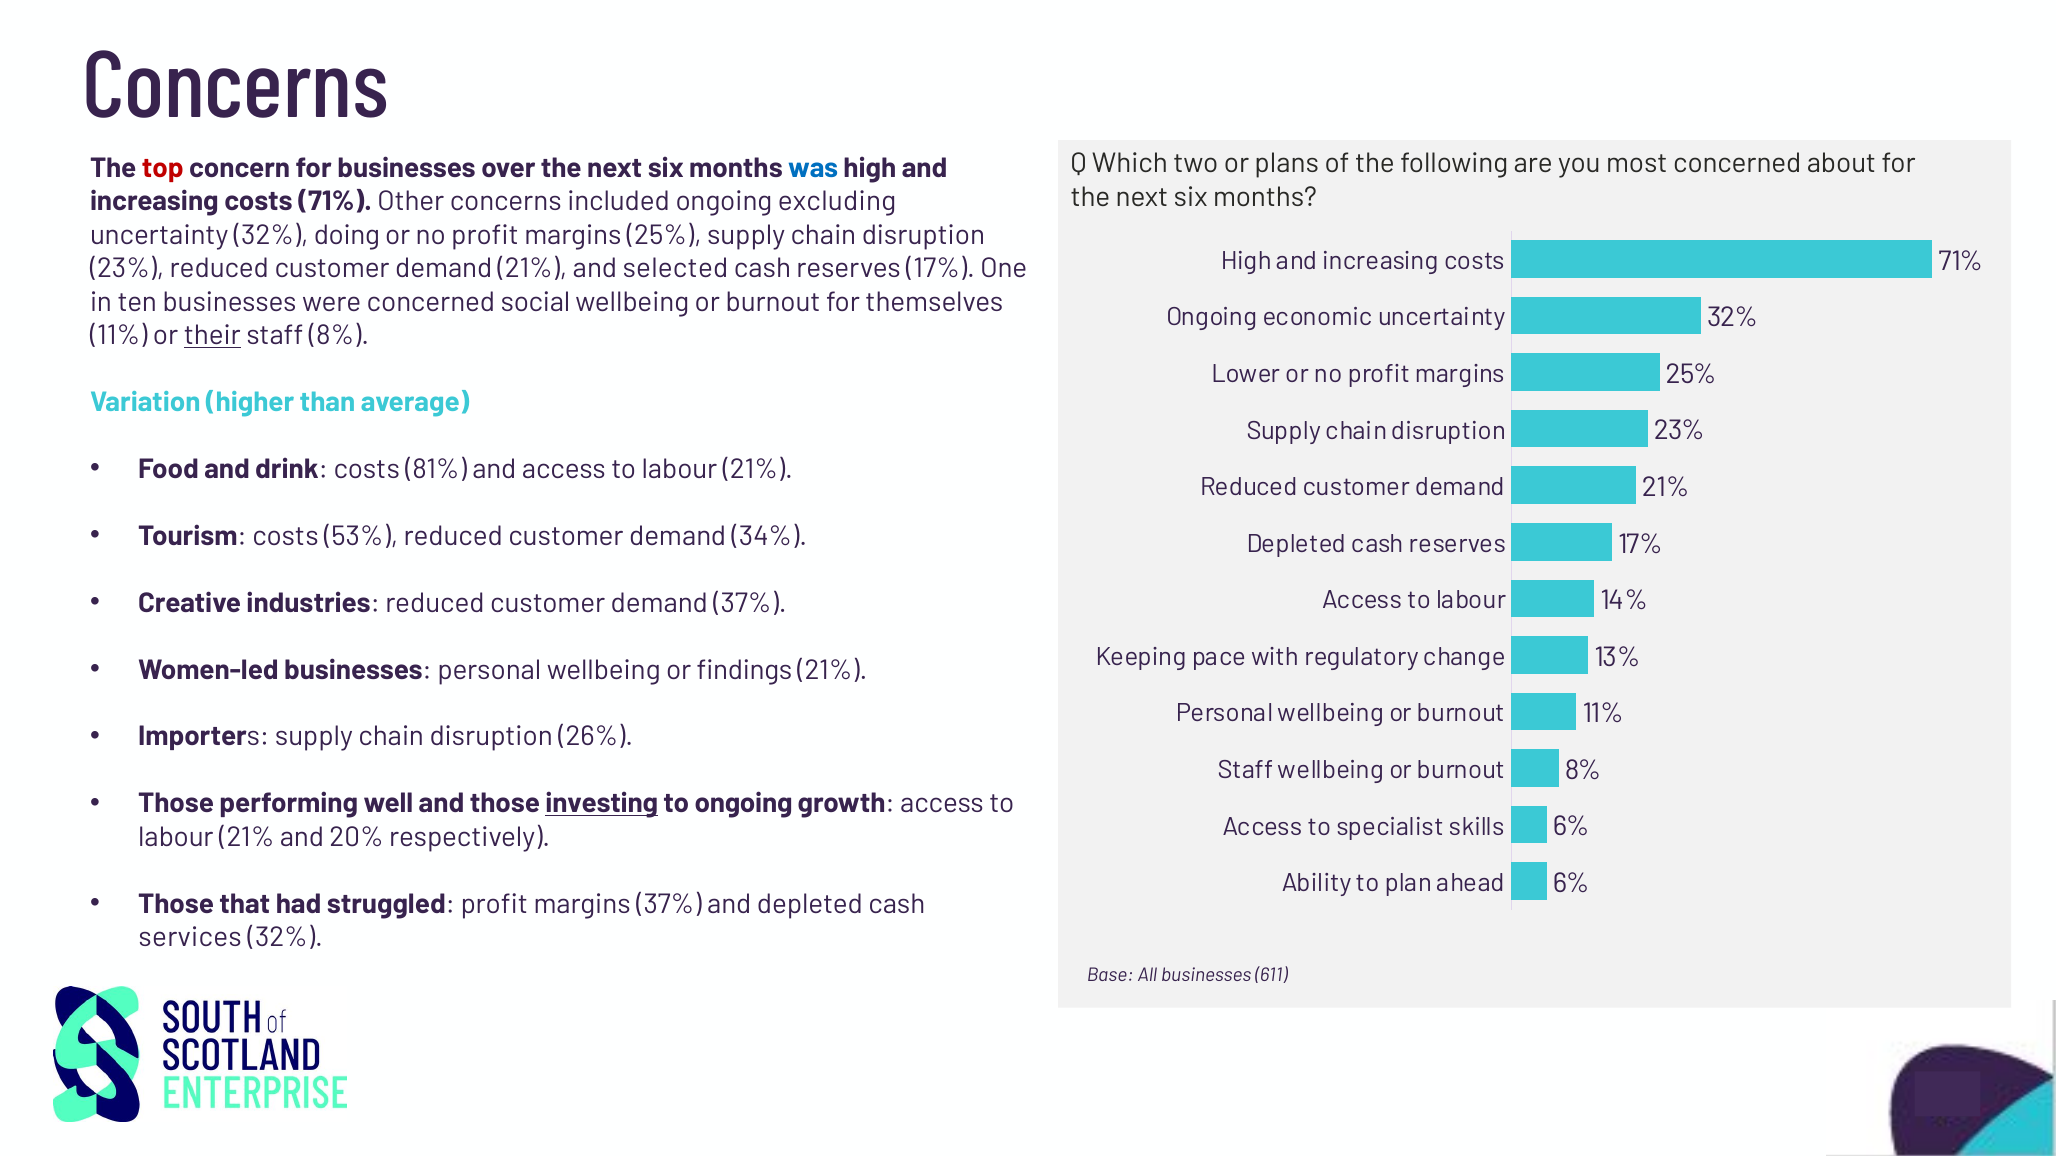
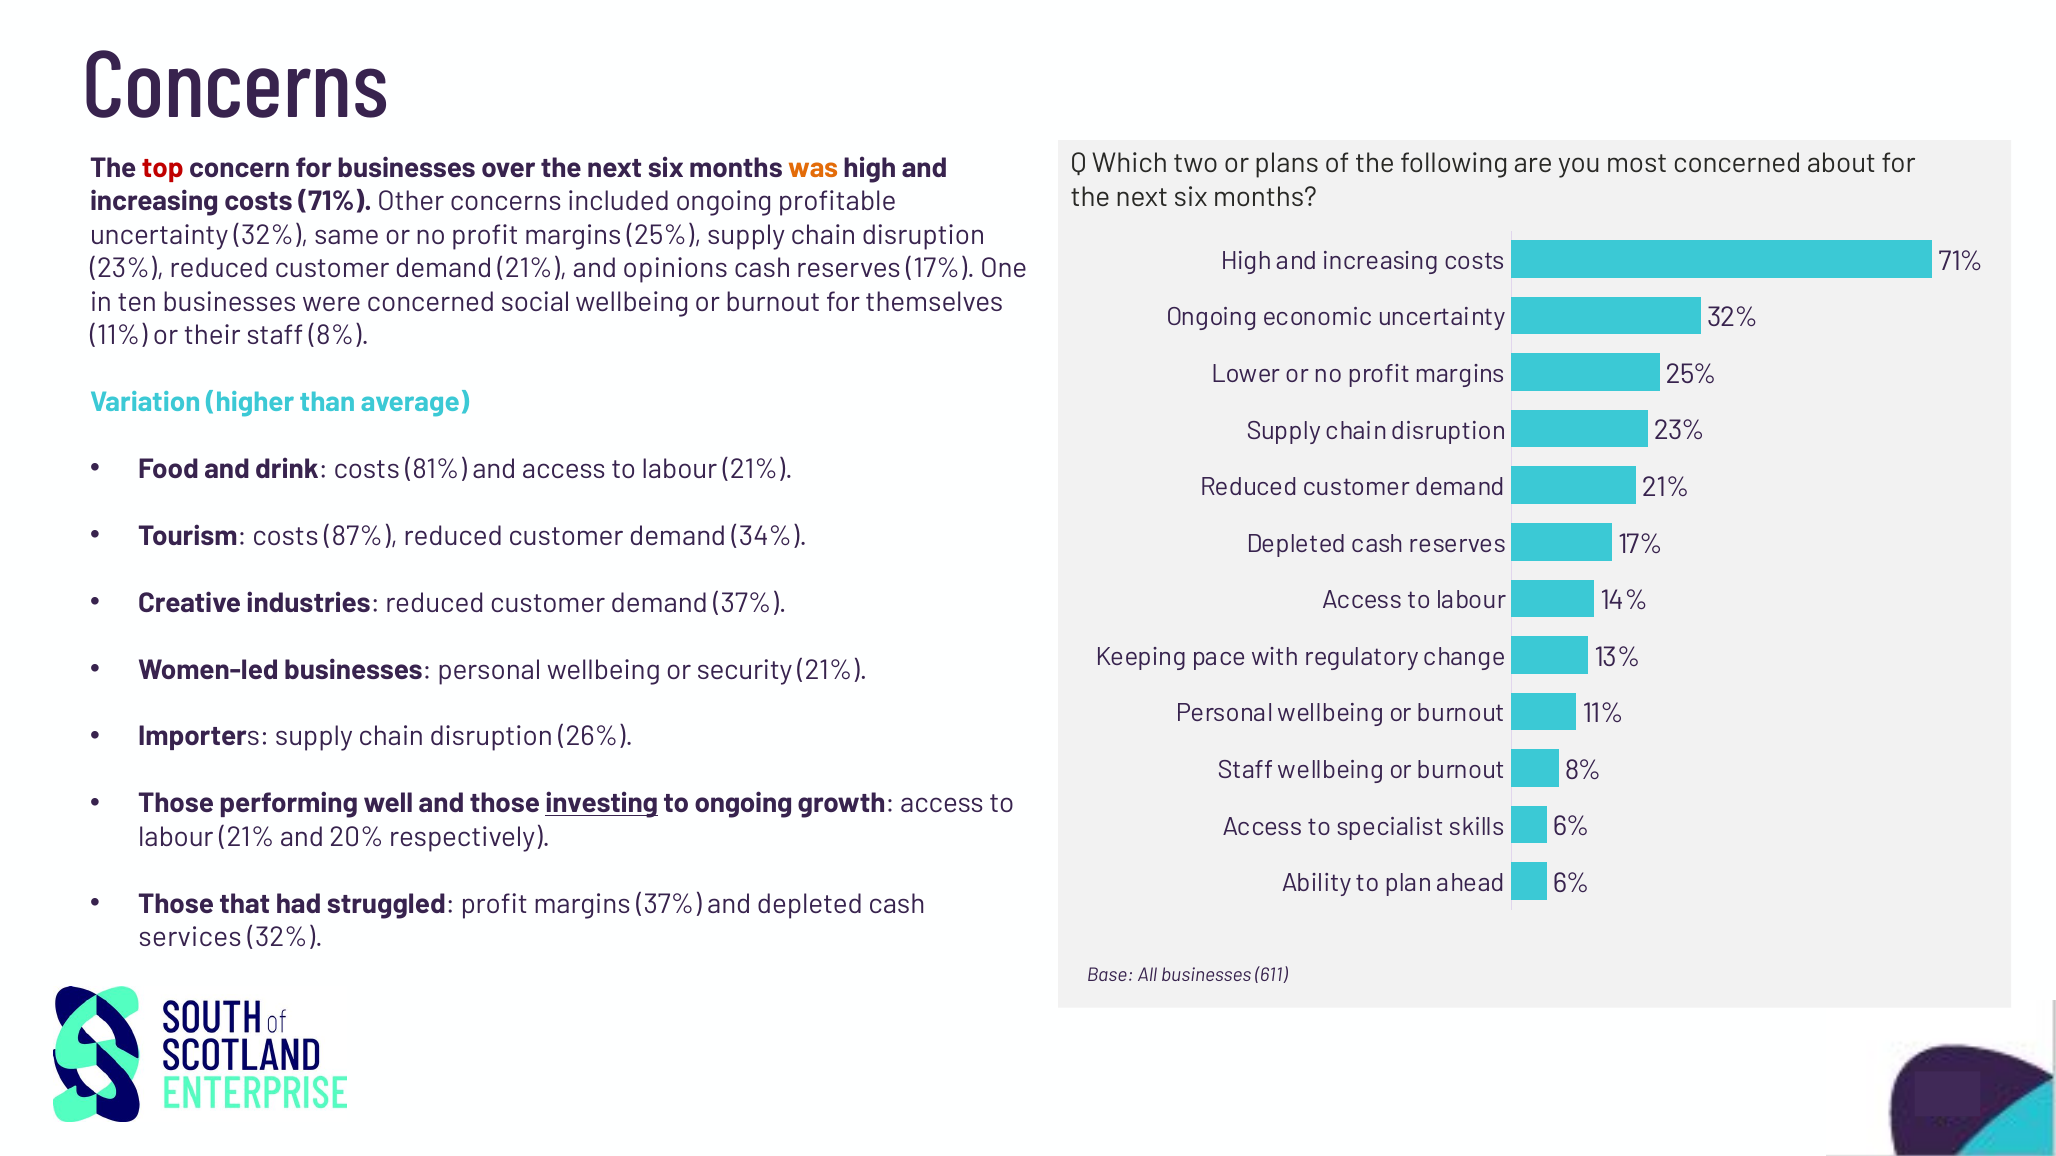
was colour: blue -> orange
excluding: excluding -> profitable
doing: doing -> same
selected: selected -> opinions
their underline: present -> none
53%: 53% -> 87%
findings: findings -> security
